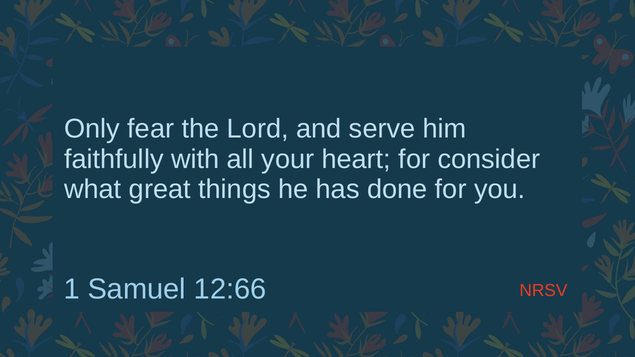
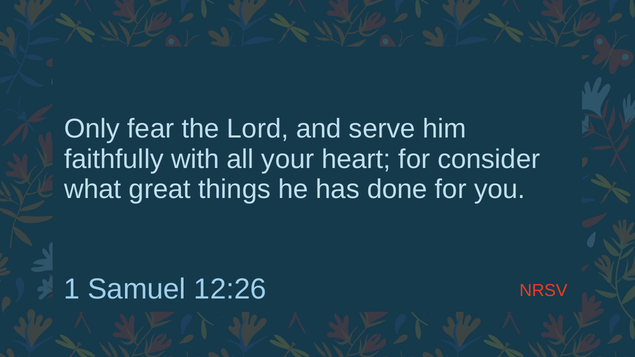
12:66: 12:66 -> 12:26
